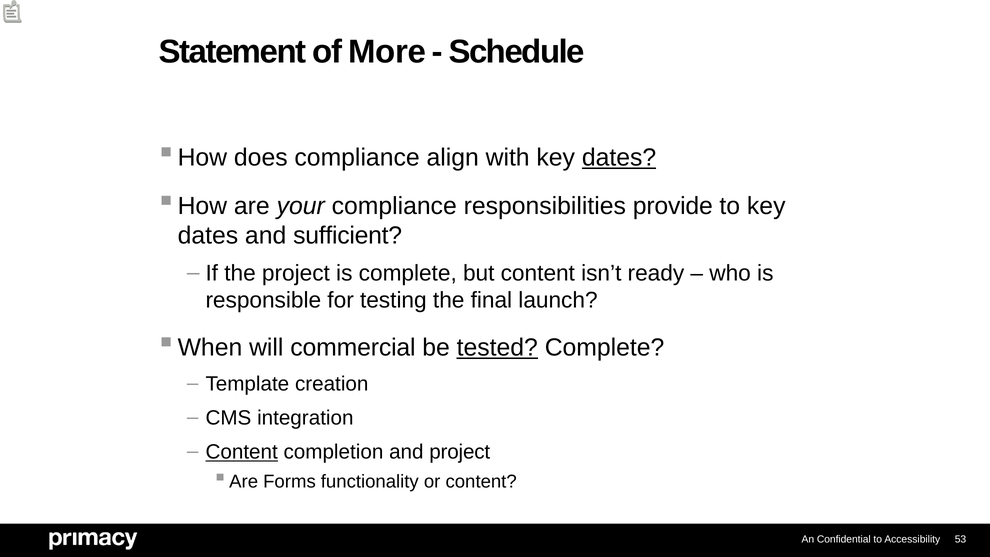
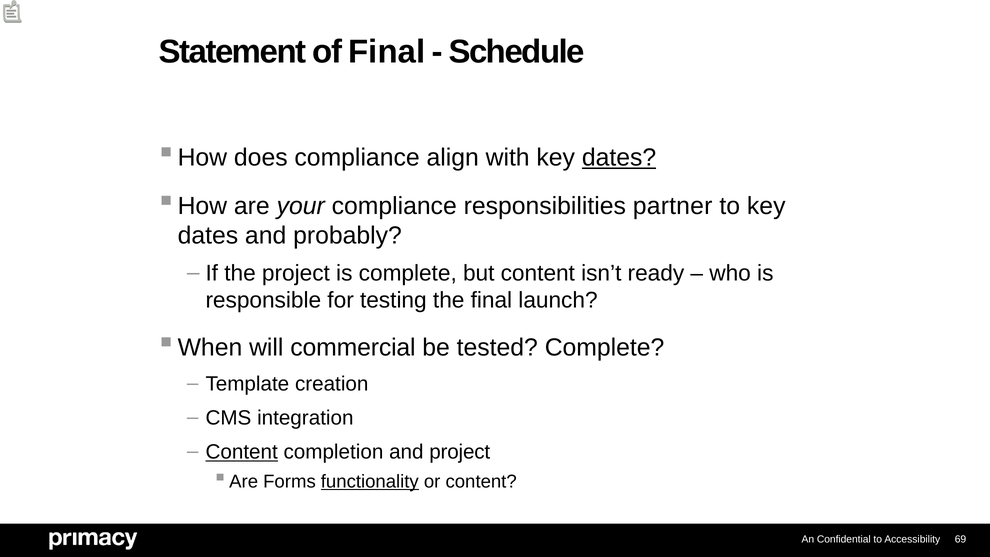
of More: More -> Final
provide: provide -> partner
sufficient: sufficient -> probably
tested underline: present -> none
functionality underline: none -> present
53: 53 -> 69
